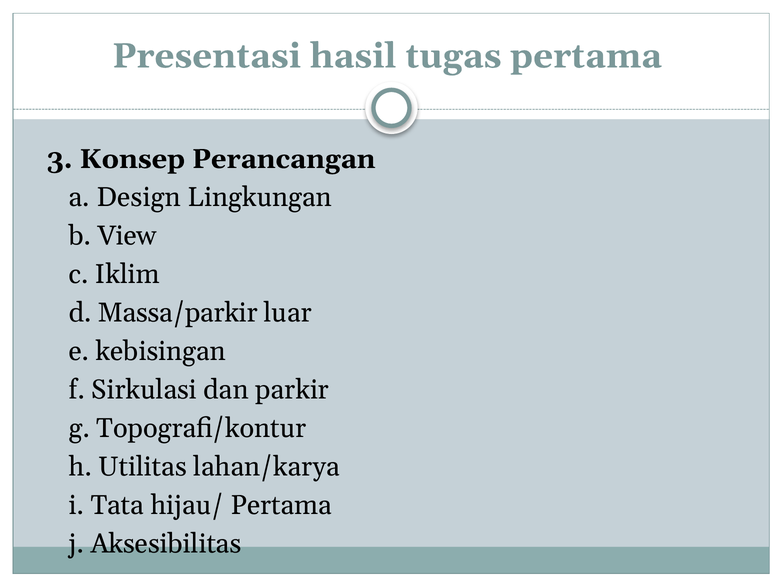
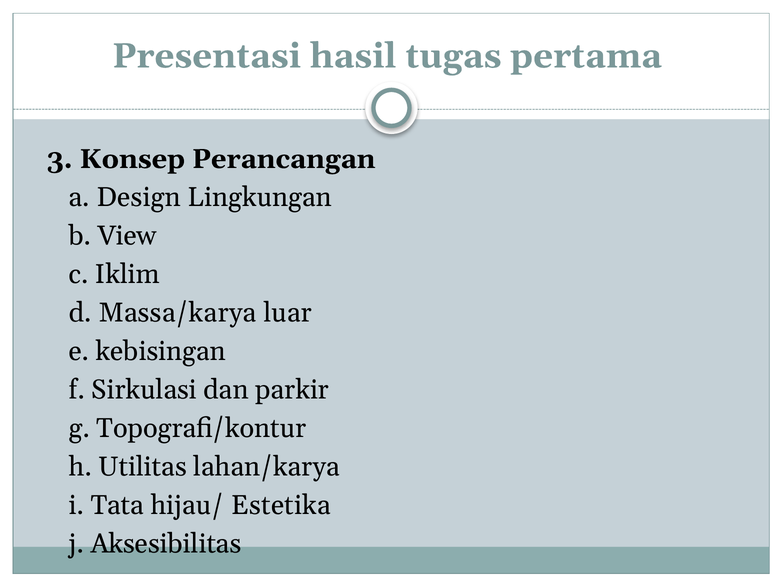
Massa/parkir: Massa/parkir -> Massa/karya
hijau/ Pertama: Pertama -> Estetika
